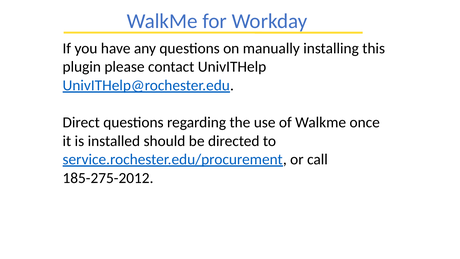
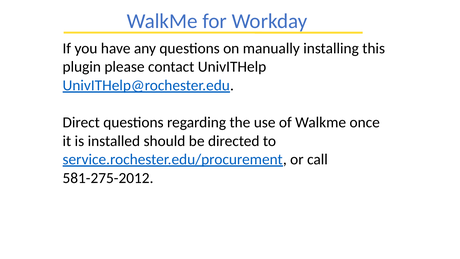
185-275-2012: 185-275-2012 -> 581-275-2012
